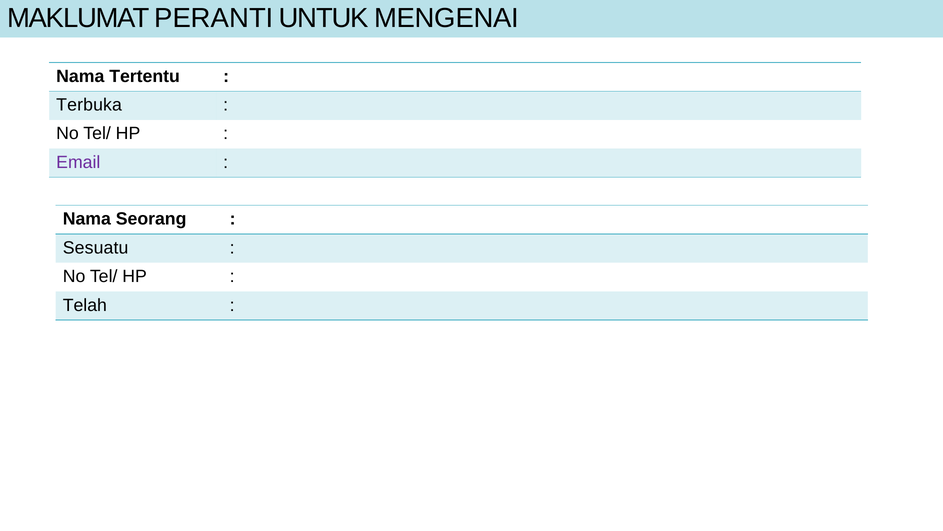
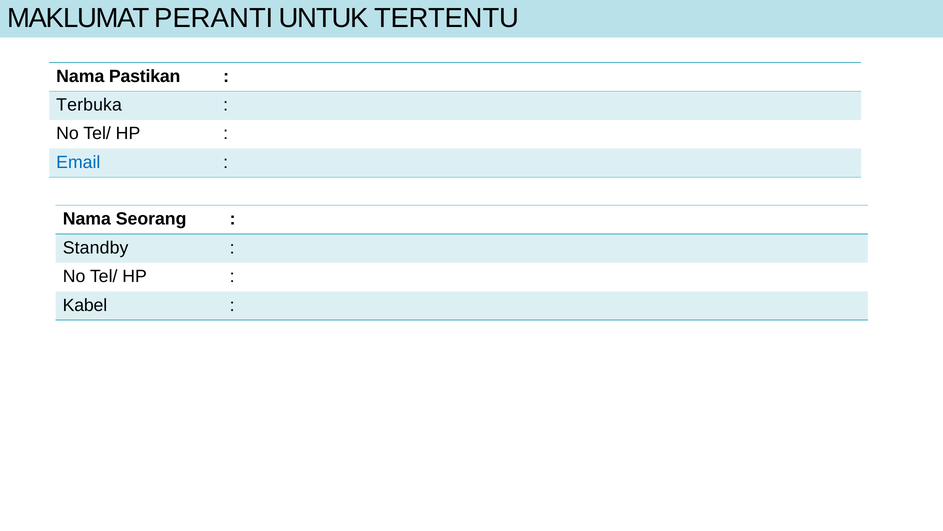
MENGENAI: MENGENAI -> TERTENTU
Tertentu: Tertentu -> Pastikan
Email colour: purple -> blue
Sesuatu: Sesuatu -> Standby
Telah: Telah -> Kabel
